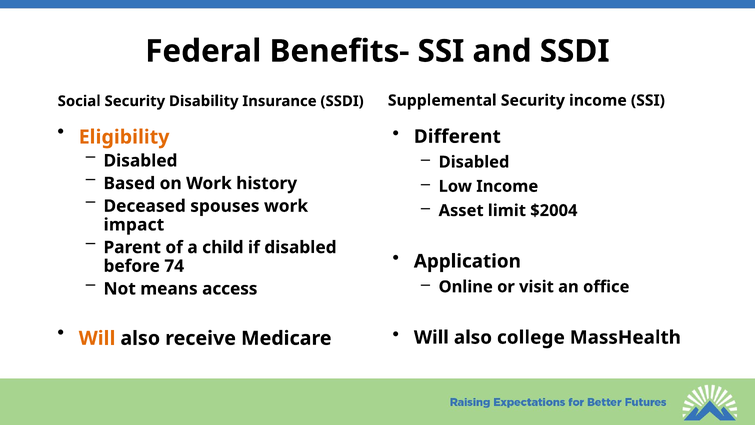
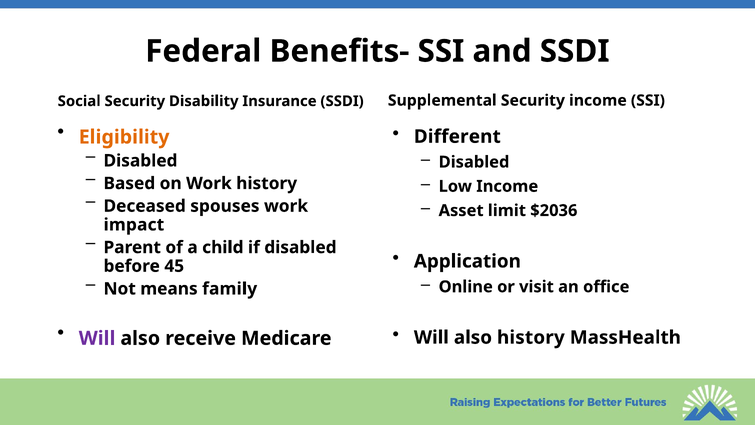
$2004: $2004 -> $2036
74: 74 -> 45
access: access -> family
Will at (97, 338) colour: orange -> purple
also college: college -> history
